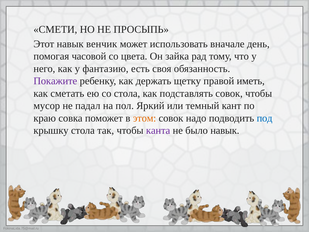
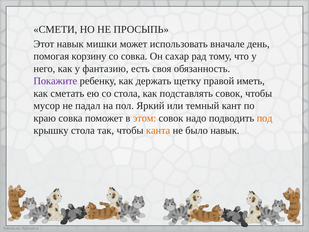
венчик: венчик -> мишки
часовой: часовой -> корзину
со цвета: цвета -> совка
зайка: зайка -> сахар
под colour: blue -> orange
канта colour: purple -> orange
